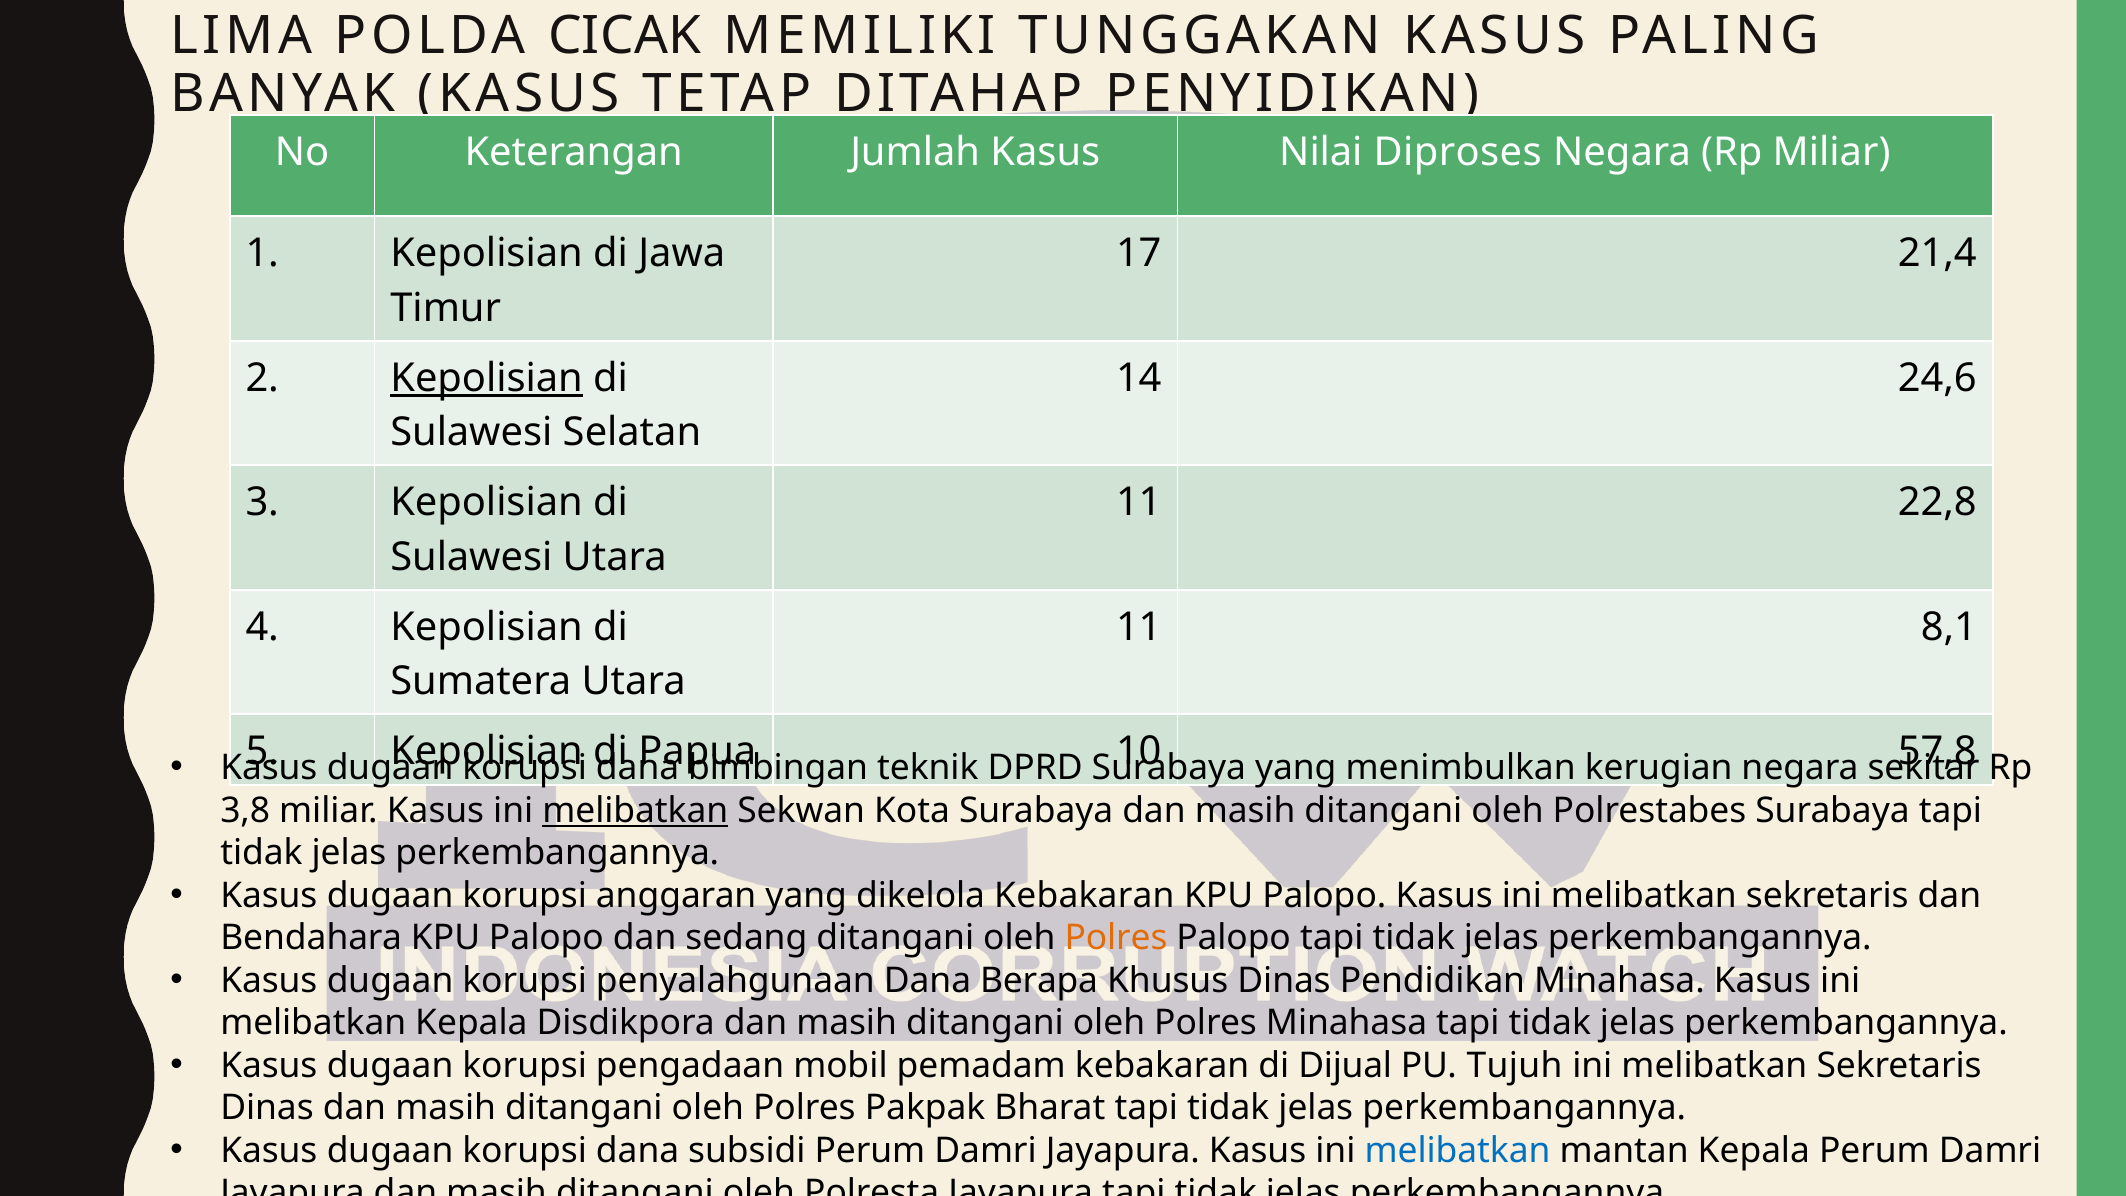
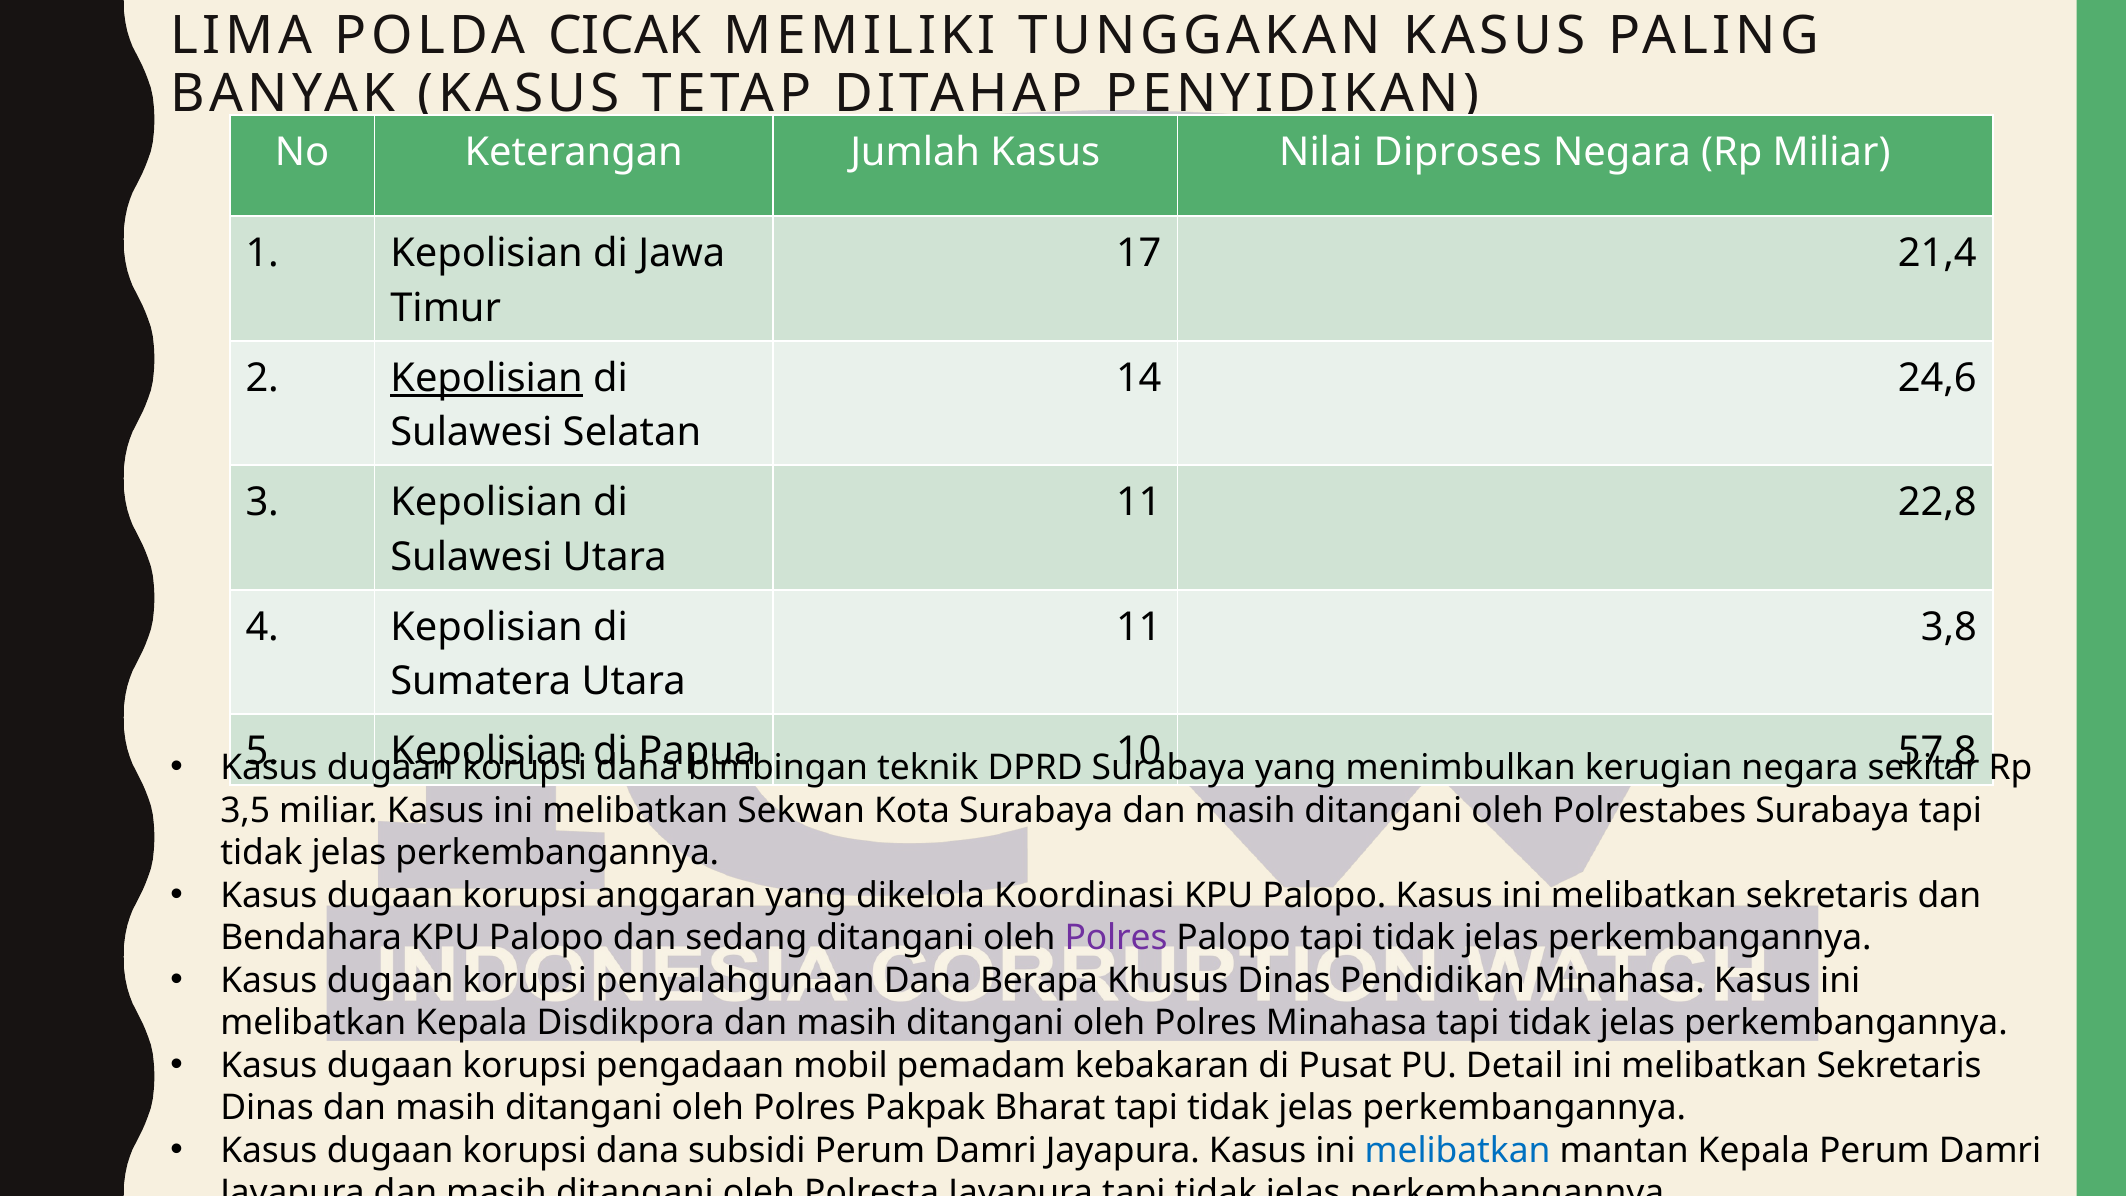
8,1: 8,1 -> 3,8
3,8: 3,8 -> 3,5
melibatkan at (635, 810) underline: present -> none
dikelola Kebakaran: Kebakaran -> Koordinasi
Polres at (1116, 938) colour: orange -> purple
Dijual: Dijual -> Pusat
Tujuh: Tujuh -> Detail
